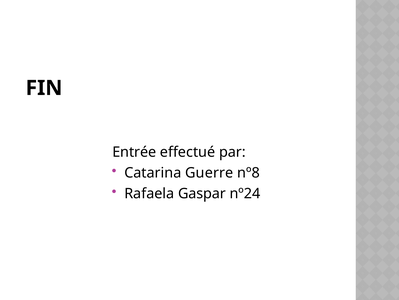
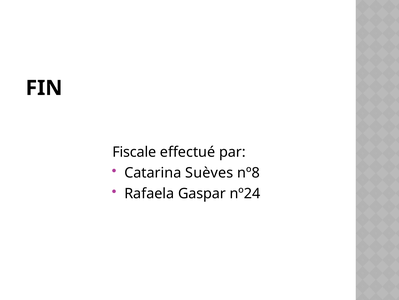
Entrée: Entrée -> Fiscale
Guerre: Guerre -> Suèves
